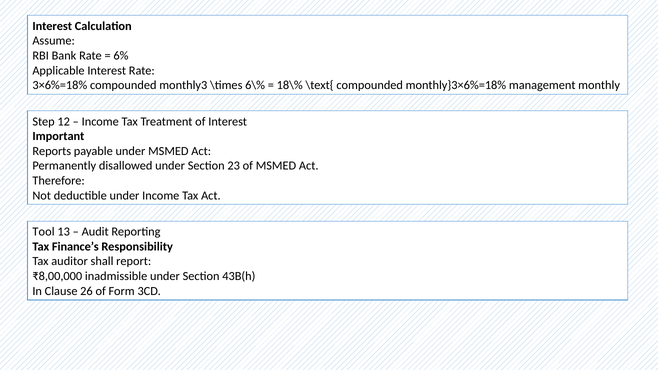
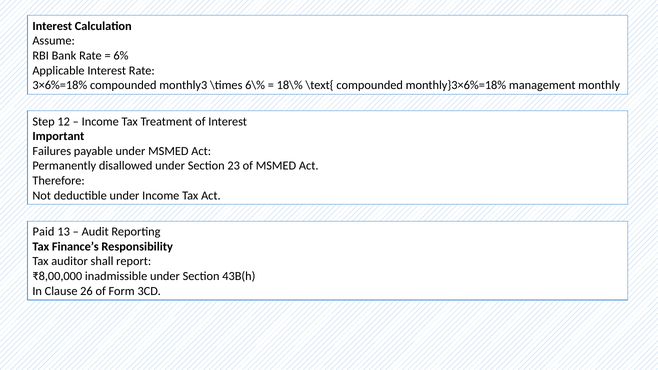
Reports: Reports -> Failures
Tool: Tool -> Paid
